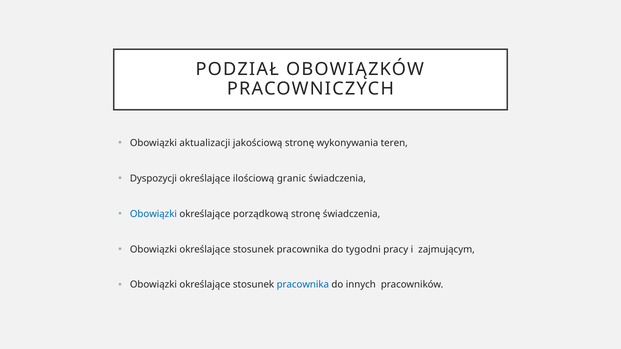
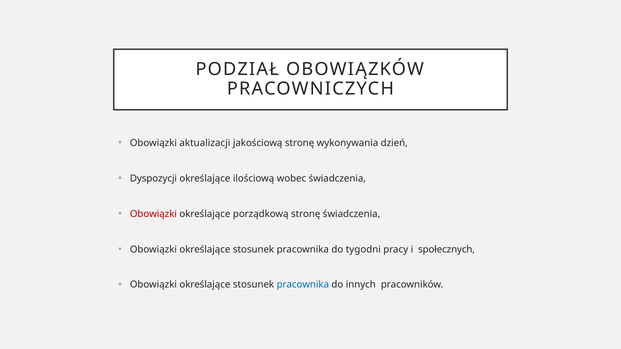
teren: teren -> dzień
granic: granic -> wobec
Obowiązki at (153, 214) colour: blue -> red
zajmującym: zajmującym -> społecznych
